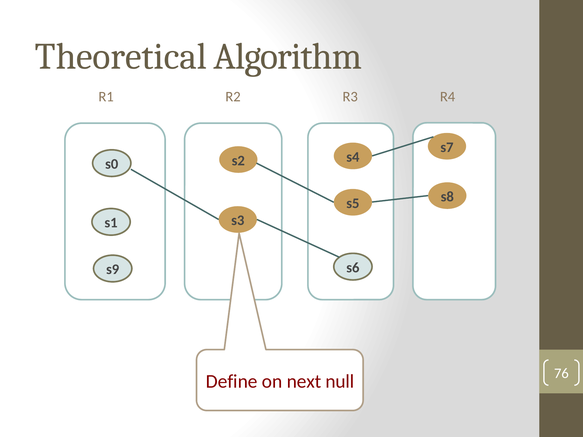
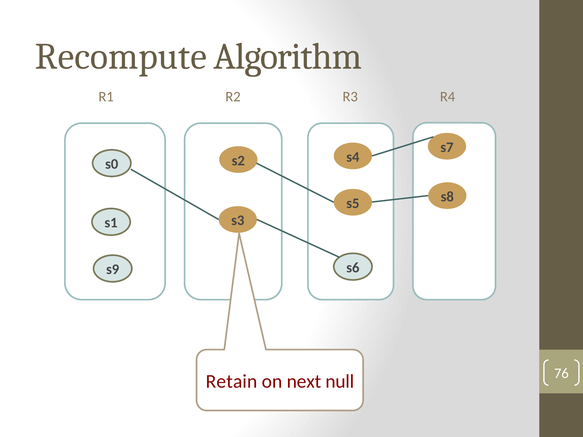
Theoretical: Theoretical -> Recompute
Define: Define -> Retain
